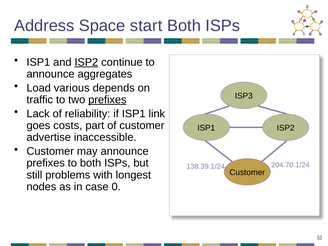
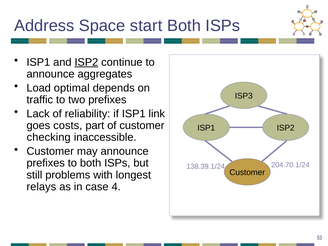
various: various -> optimal
prefixes at (107, 100) underline: present -> none
advertise: advertise -> checking
nodes: nodes -> relays
0: 0 -> 4
